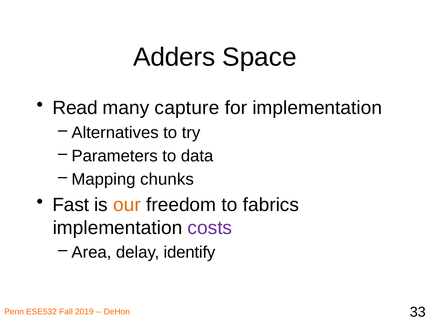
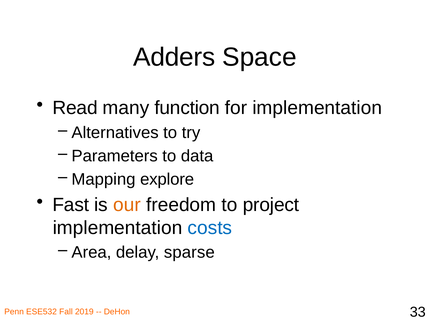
capture: capture -> function
chunks: chunks -> explore
fabrics: fabrics -> project
costs colour: purple -> blue
identify: identify -> sparse
